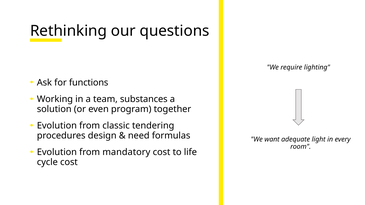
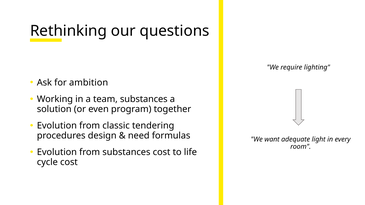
functions: functions -> ambition
from mandatory: mandatory -> substances
